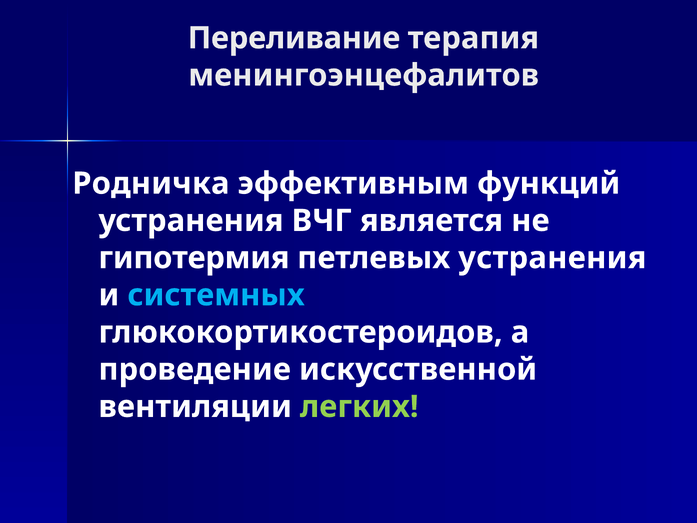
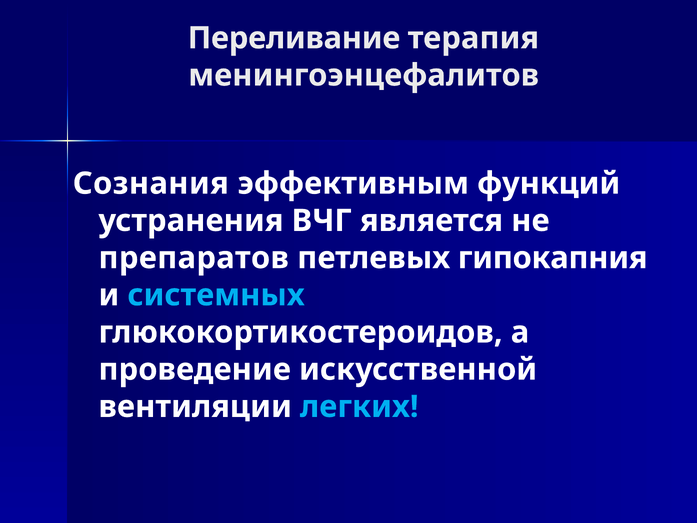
Родничка: Родничка -> Сознания
гипотермия: гипотермия -> препаратов
петлевых устранения: устранения -> гипокапния
легких colour: light green -> light blue
